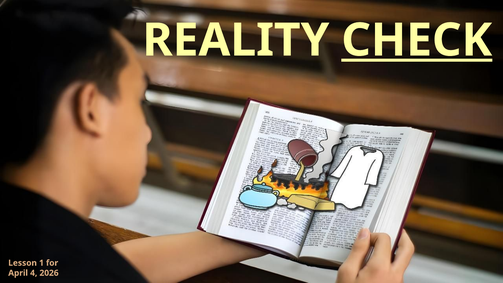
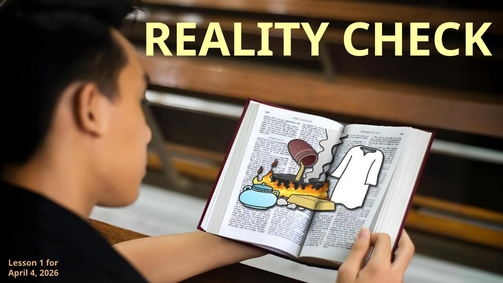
CHECK underline: present -> none
